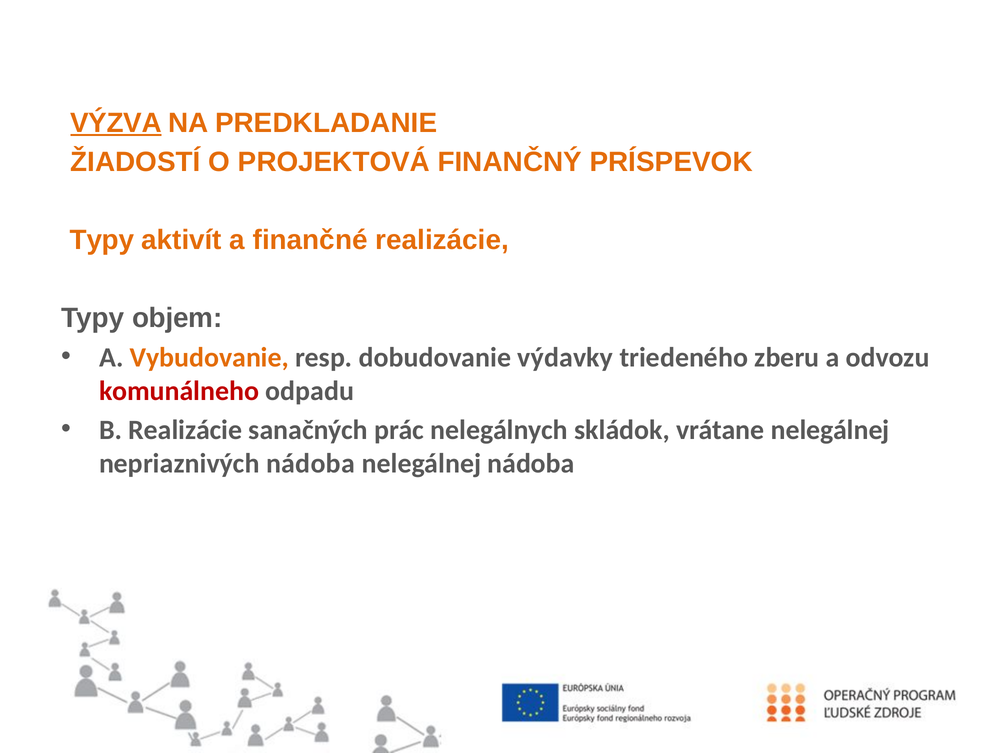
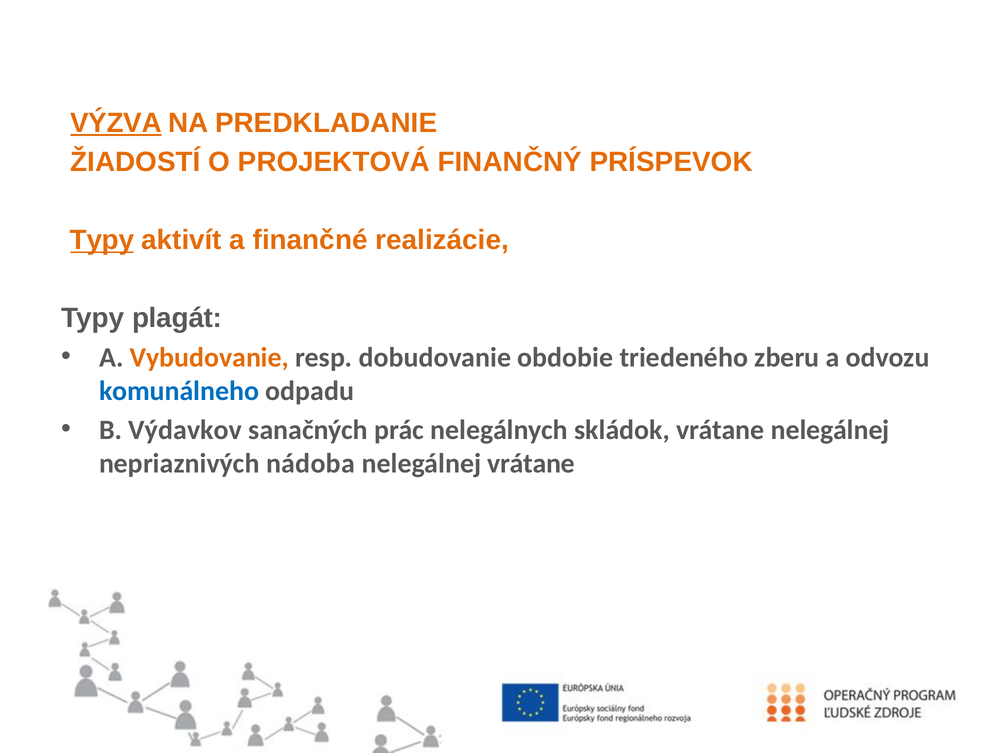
Typy at (102, 240) underline: none -> present
objem: objem -> plagát
výdavky: výdavky -> obdobie
komunálneho colour: red -> blue
B Realizácie: Realizácie -> Výdavkov
nelegálnej nádoba: nádoba -> vrátane
